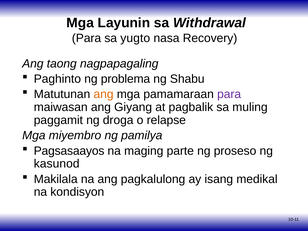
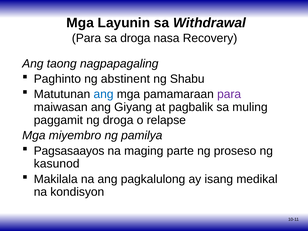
sa yugto: yugto -> droga
problema: problema -> abstinent
ang at (104, 94) colour: orange -> blue
